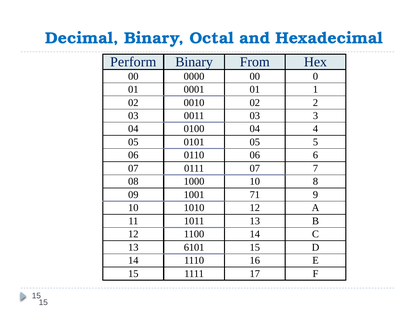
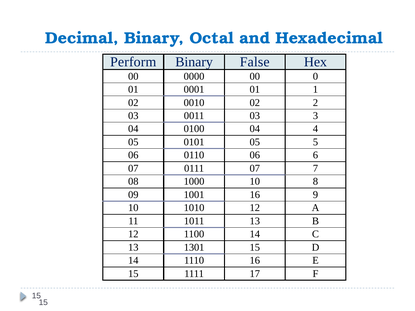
From: From -> False
1001 71: 71 -> 16
6101: 6101 -> 1301
